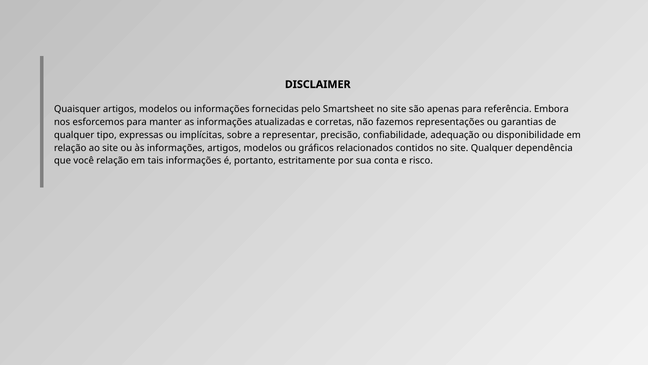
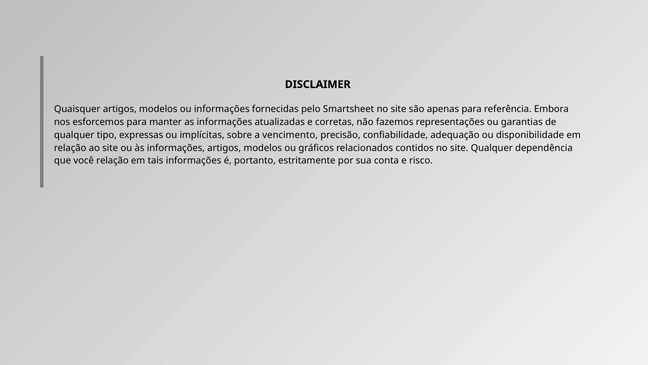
representar: representar -> vencimento
